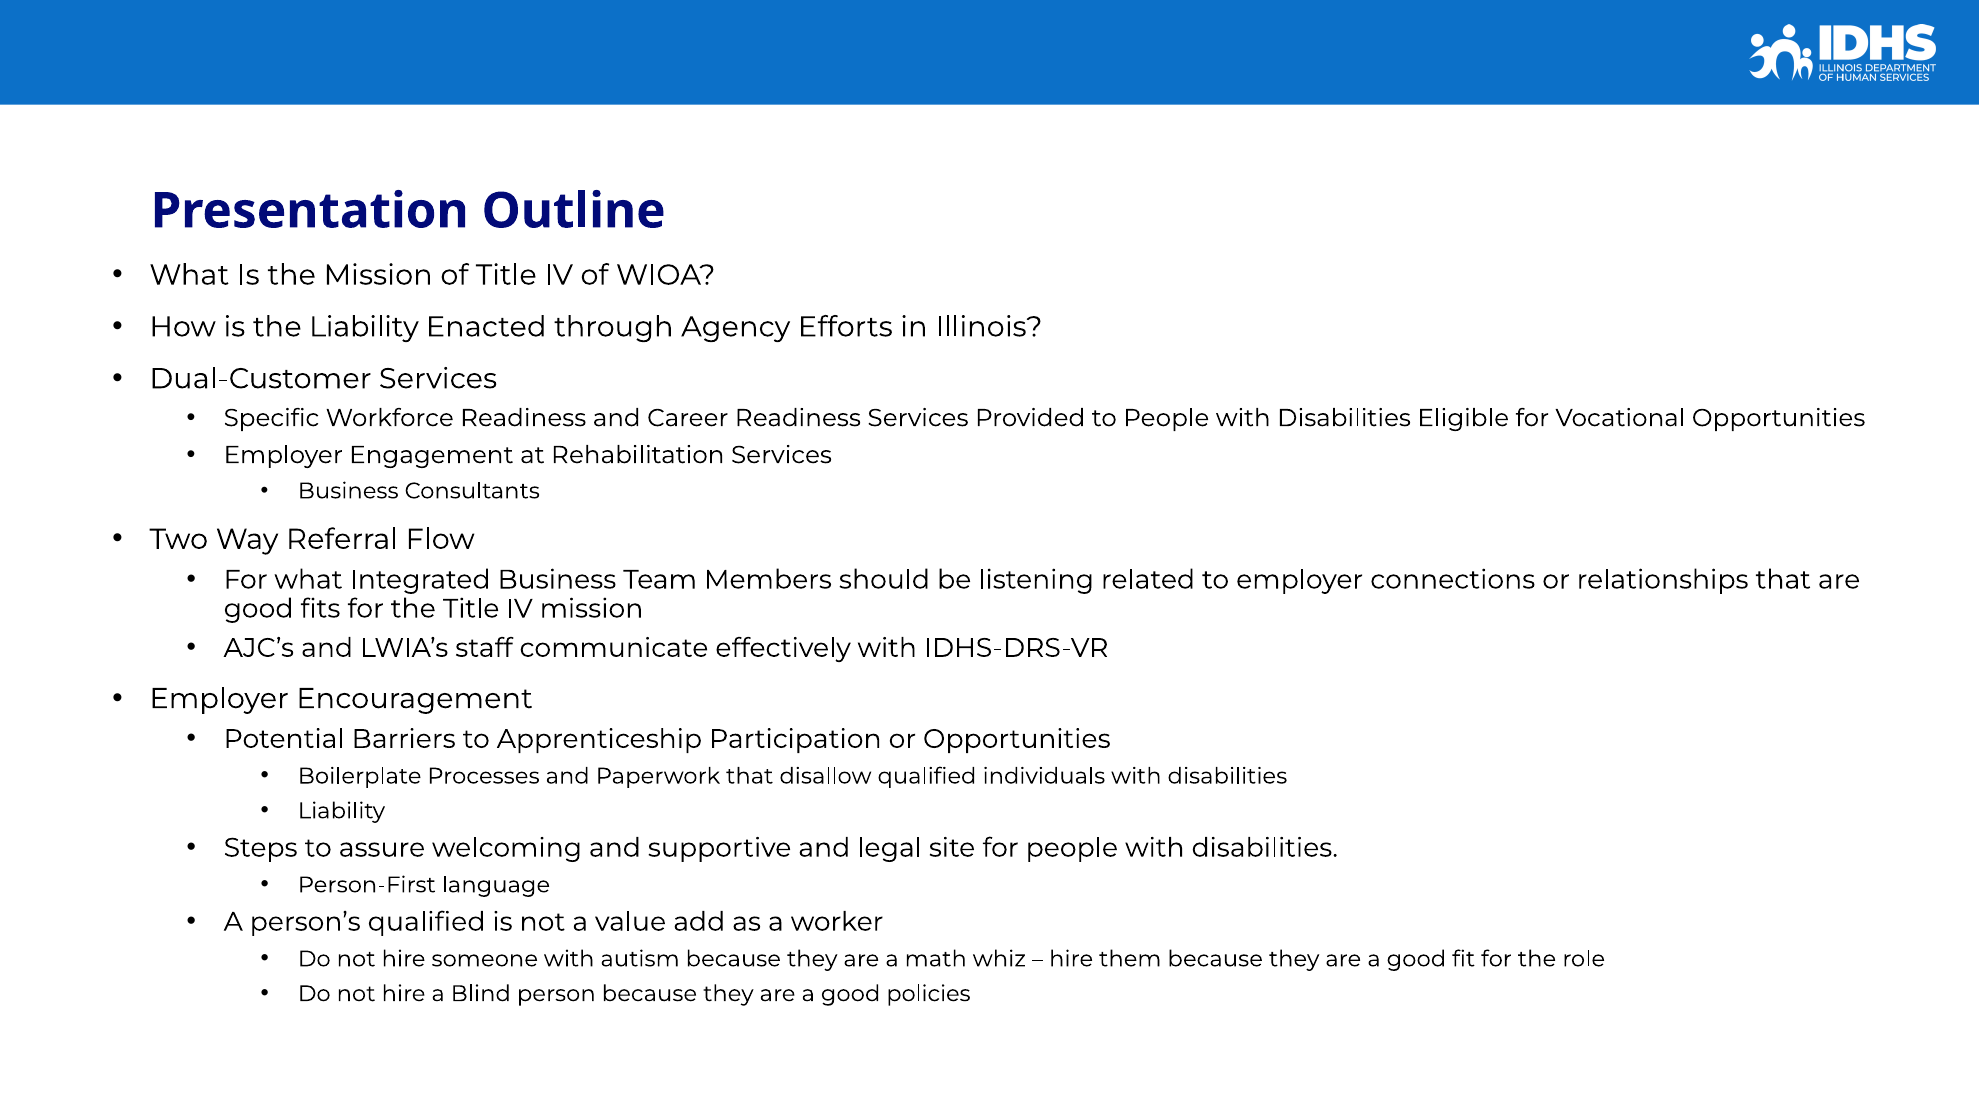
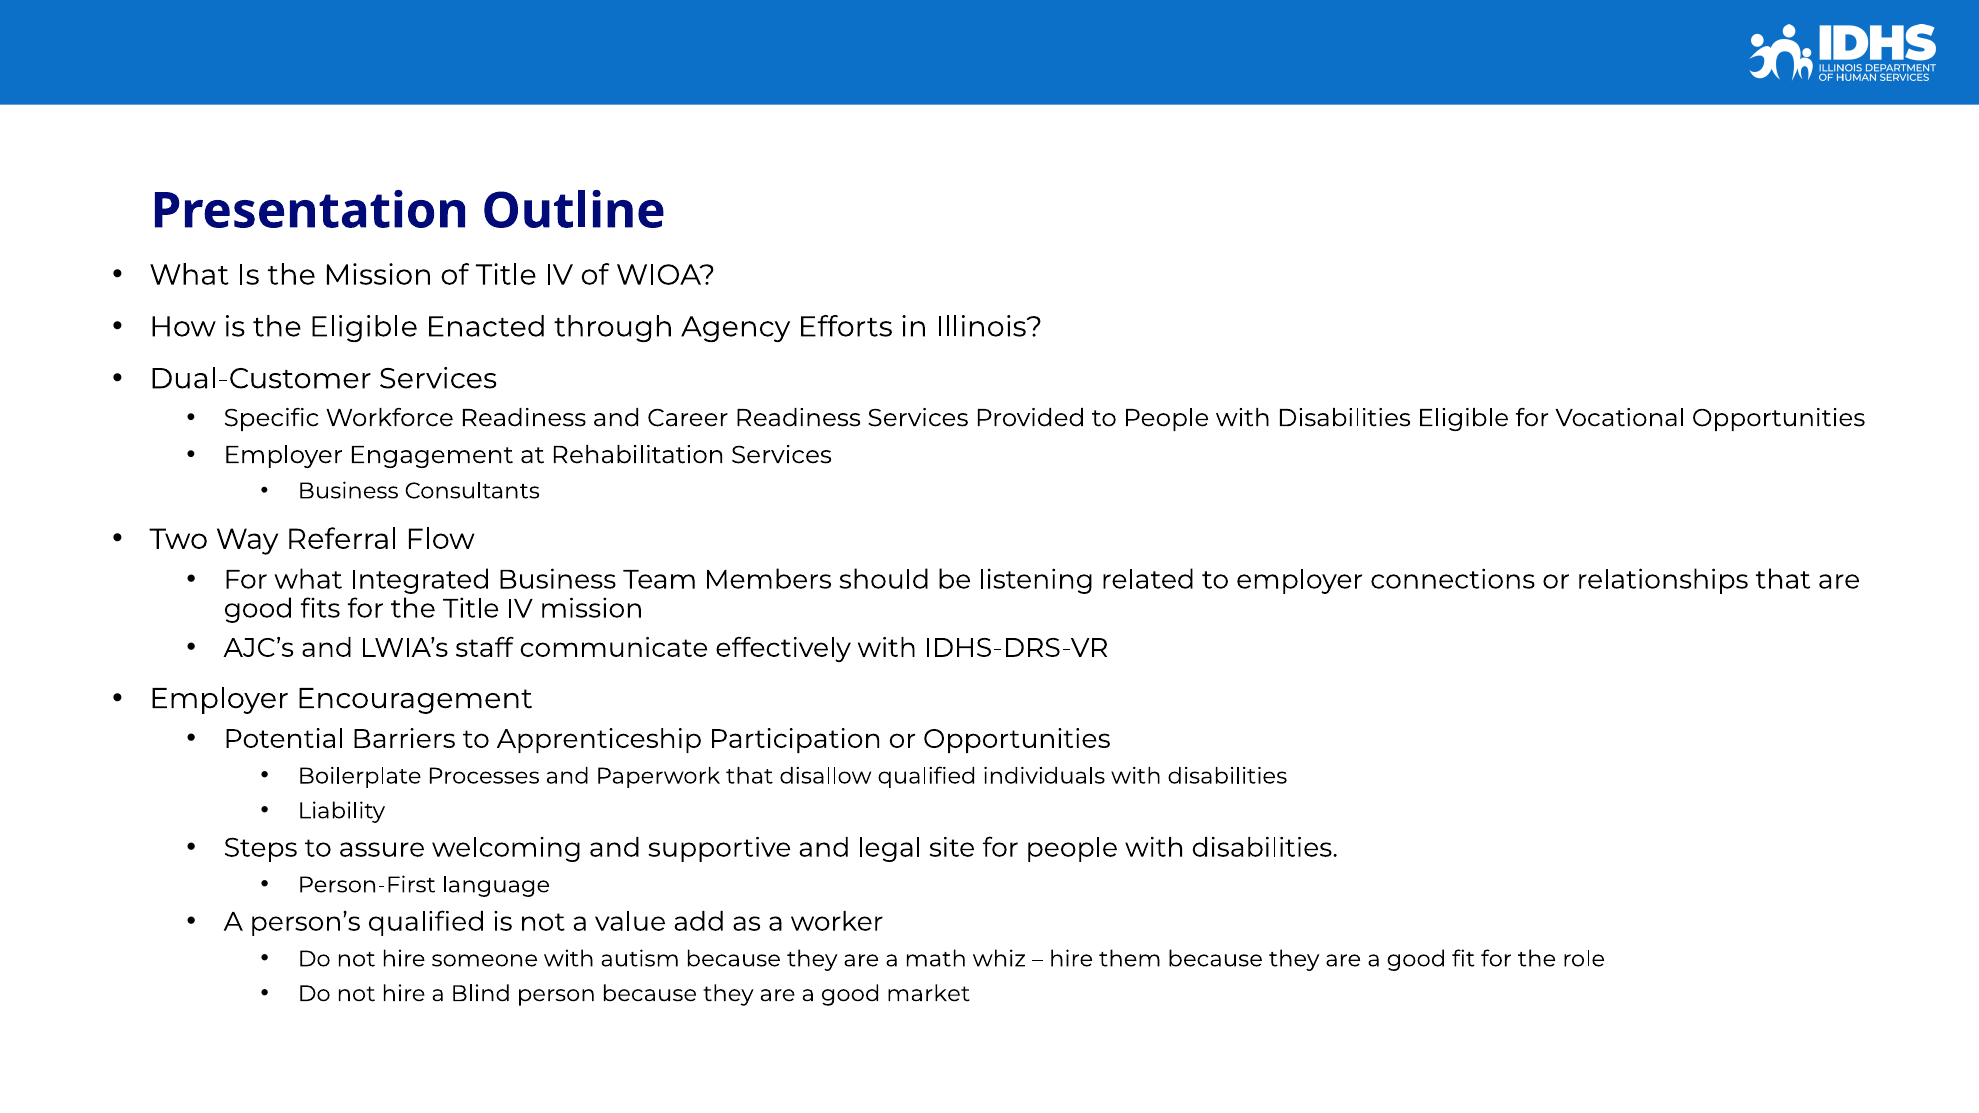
the Liability: Liability -> Eligible
policies: policies -> market
